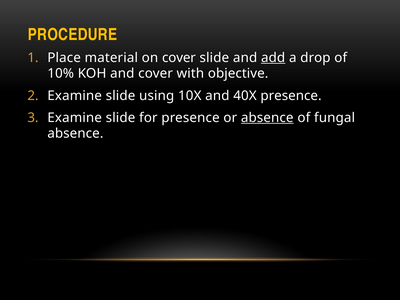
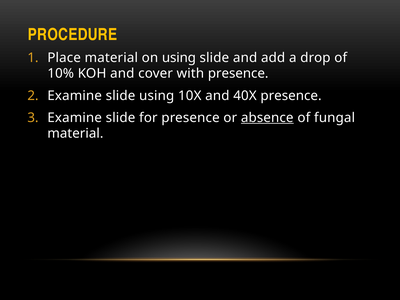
on cover: cover -> using
add underline: present -> none
with objective: objective -> presence
absence at (75, 134): absence -> material
